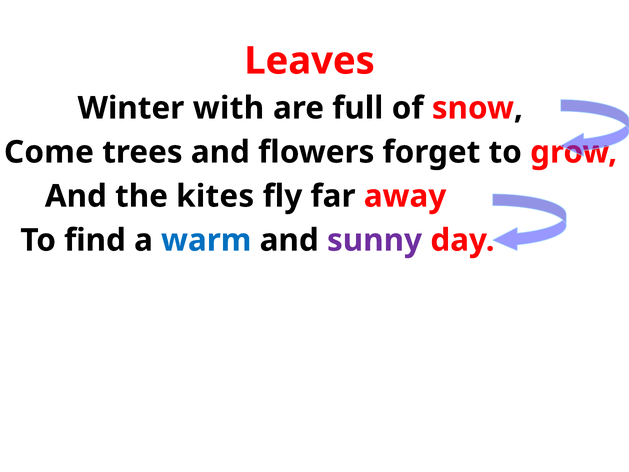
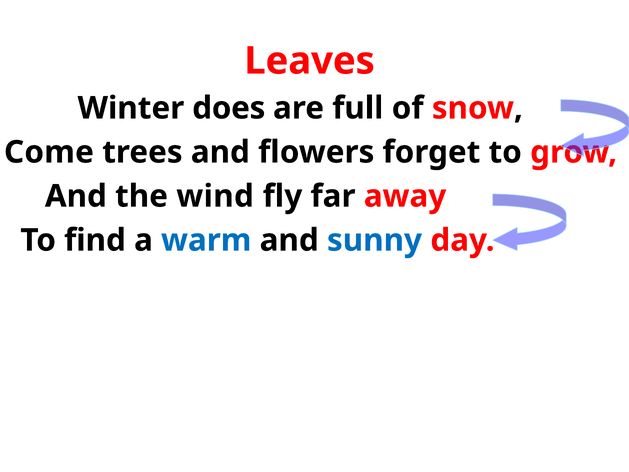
with: with -> does
kites: kites -> wind
sunny colour: purple -> blue
